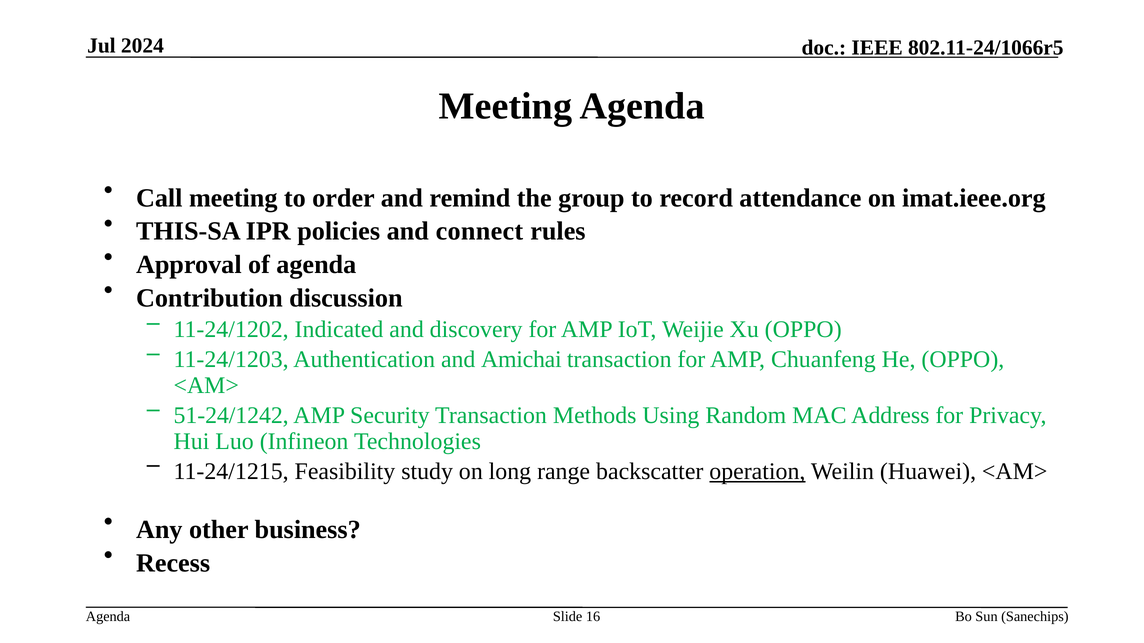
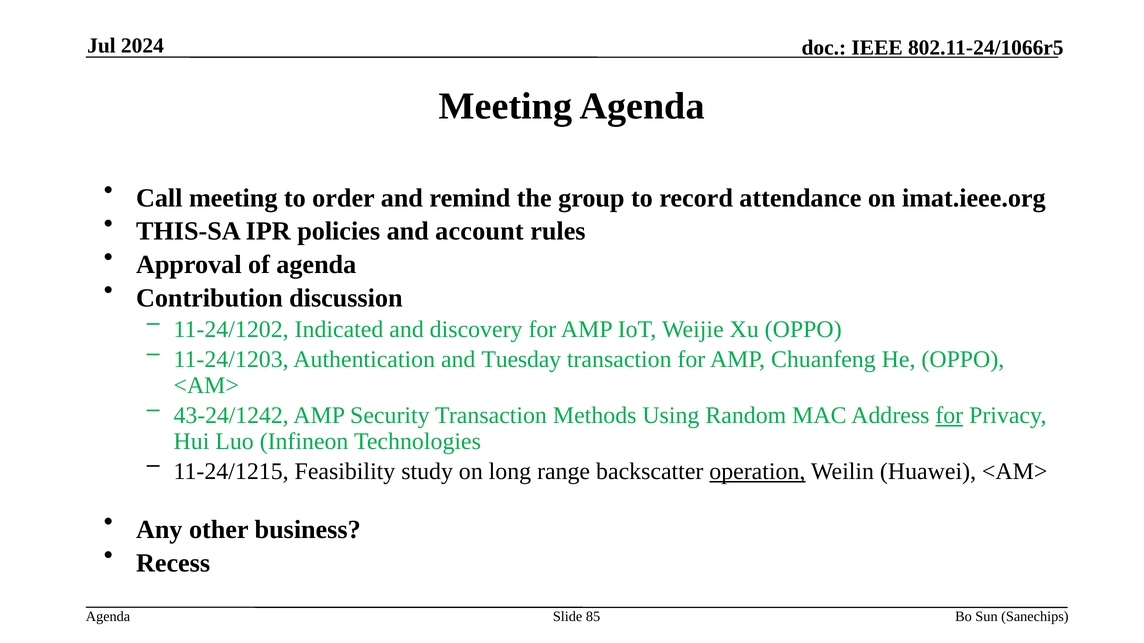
connect: connect -> account
Amichai: Amichai -> Tuesday
51-24/1242: 51-24/1242 -> 43-24/1242
for at (949, 416) underline: none -> present
16: 16 -> 85
